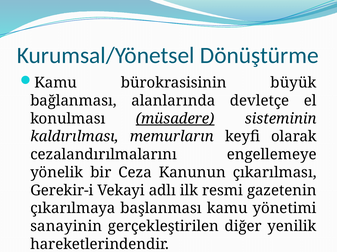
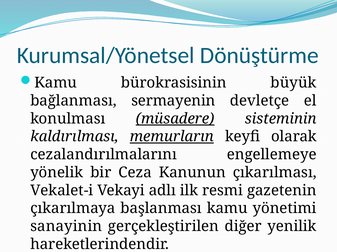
alanlarında: alanlarında -> sermayenin
memurların underline: none -> present
Gerekir-i: Gerekir-i -> Vekalet-i
